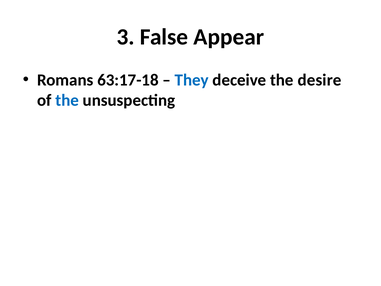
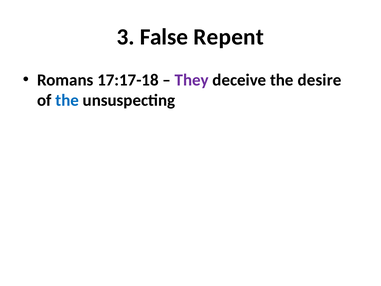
Appear: Appear -> Repent
63:17-18: 63:17-18 -> 17:17-18
They colour: blue -> purple
